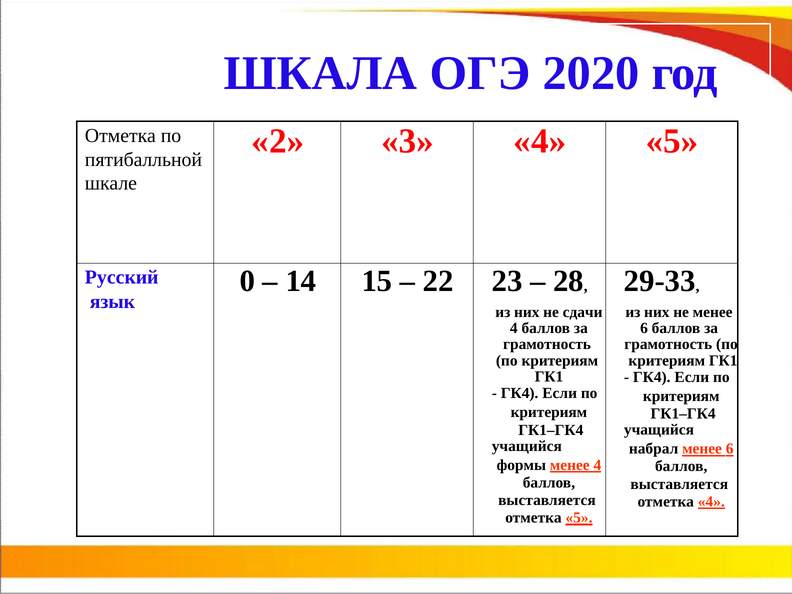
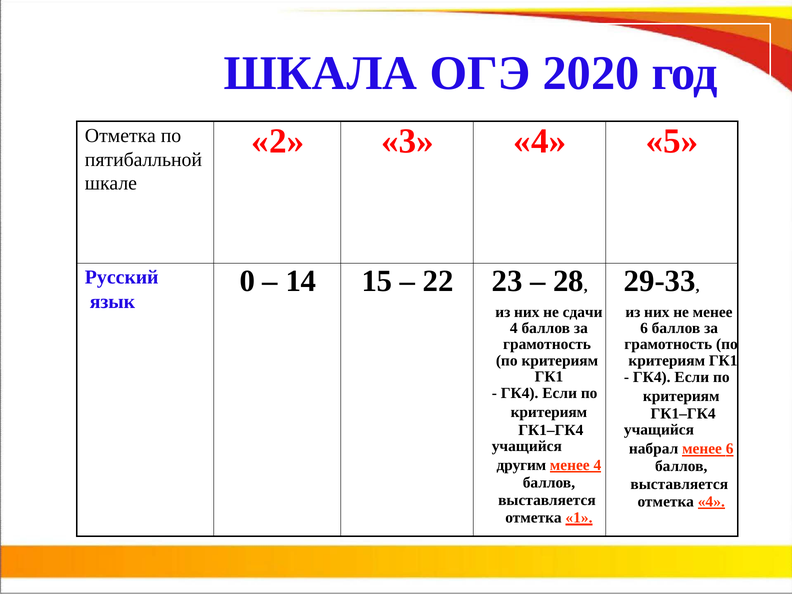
формы: формы -> другим
отметка 5: 5 -> 1
